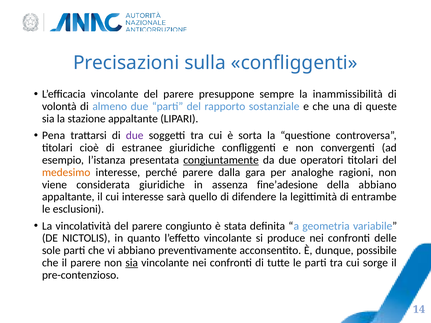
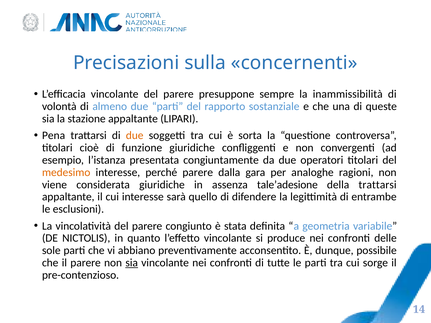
sulla confliggenti: confliggenti -> concernenti
due at (135, 136) colour: purple -> orange
estranee: estranee -> funzione
congiuntamente underline: present -> none
fine’adesione: fine’adesione -> tale’adesione
della abbiano: abbiano -> trattarsi
